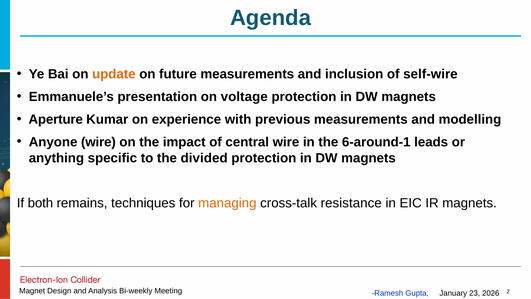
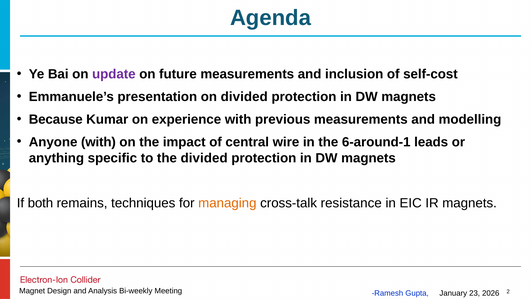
update colour: orange -> purple
self-wire: self-wire -> self-cost
on voltage: voltage -> divided
Aperture: Aperture -> Because
Anyone wire: wire -> with
